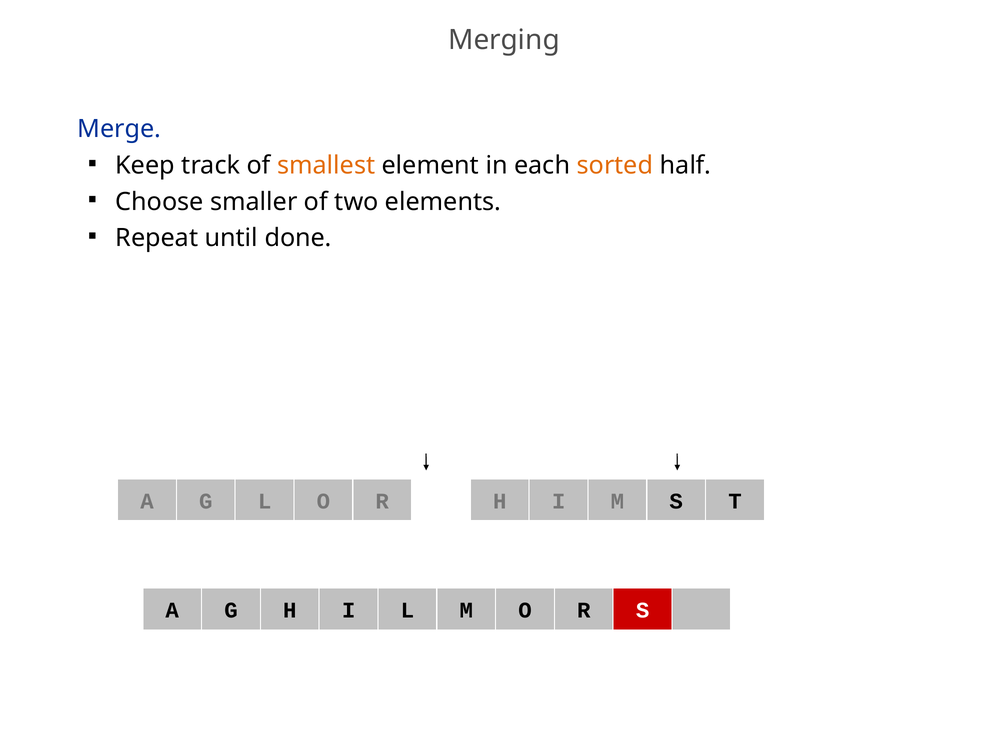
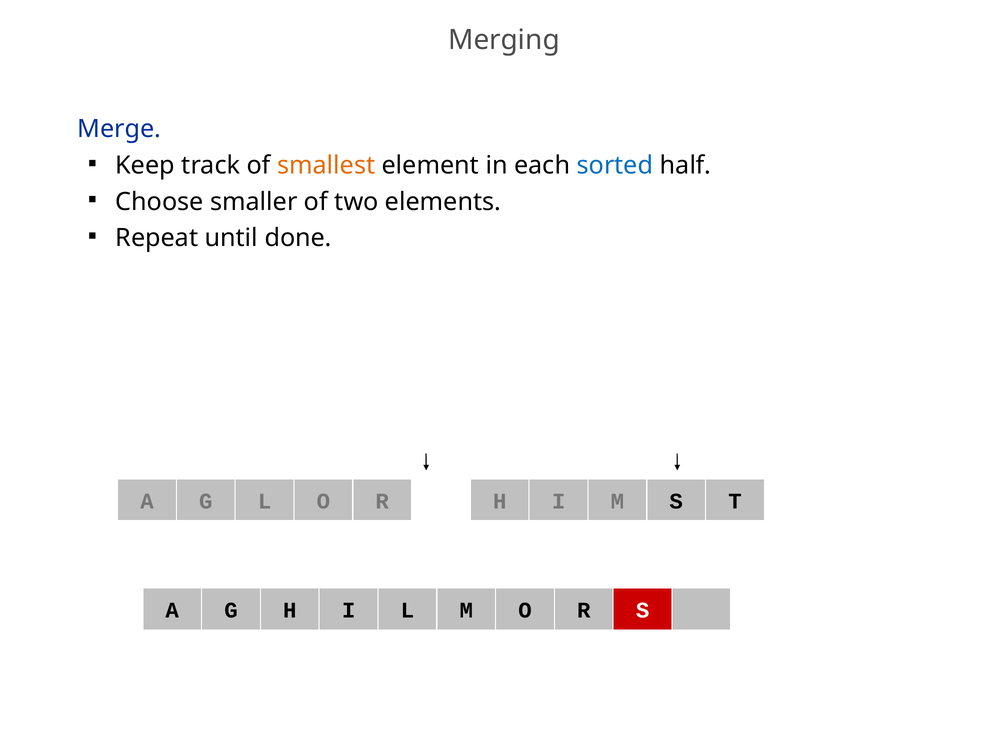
sorted colour: orange -> blue
